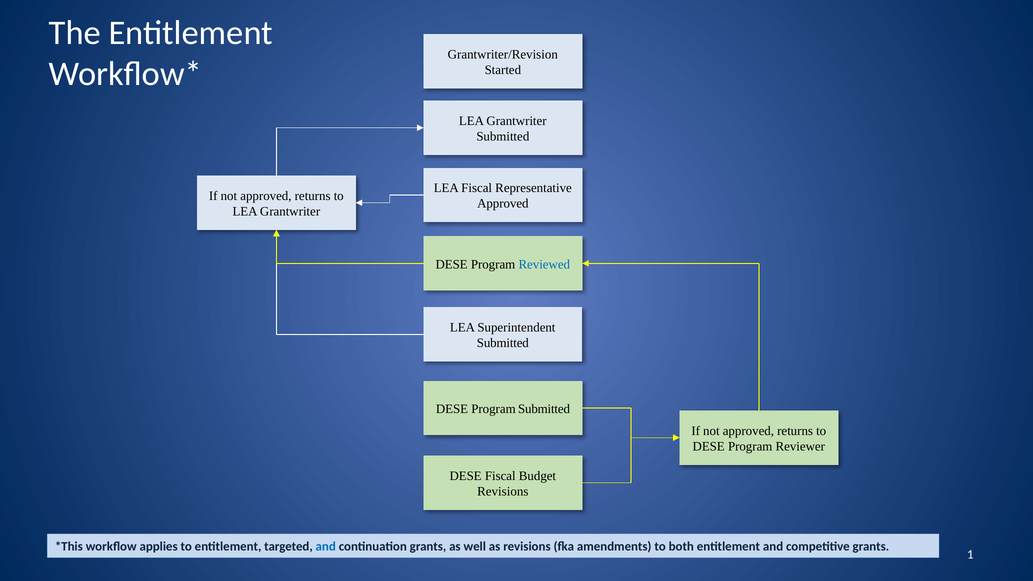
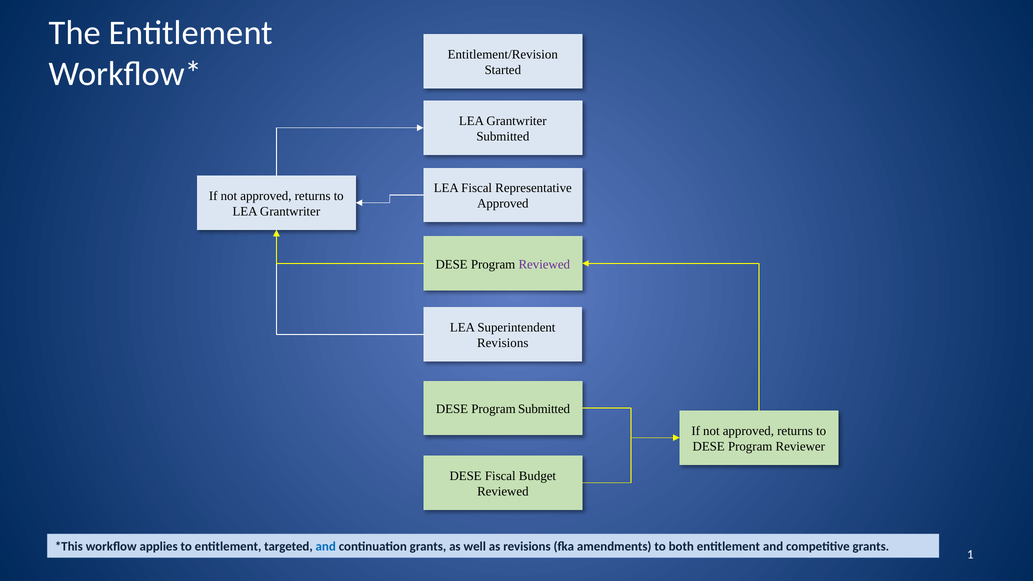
Grantwriter/Revision: Grantwriter/Revision -> Entitlement/Revision
Reviewed at (544, 264) colour: blue -> purple
Submitted at (503, 343): Submitted -> Revisions
Revisions at (503, 491): Revisions -> Reviewed
